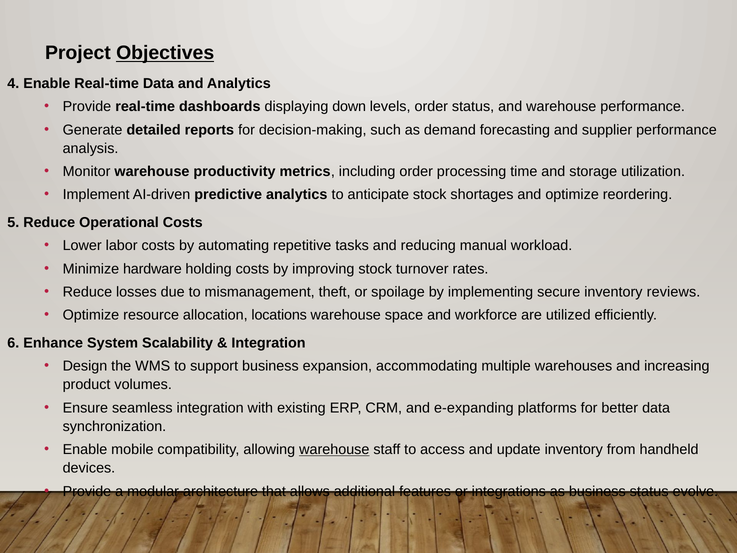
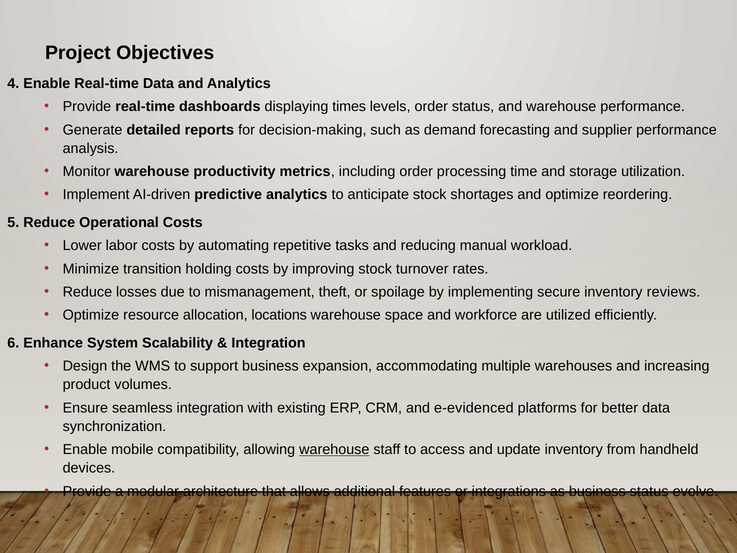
Objectives underline: present -> none
down: down -> times
hardware: hardware -> transition
e-expanding: e-expanding -> e-evidenced
